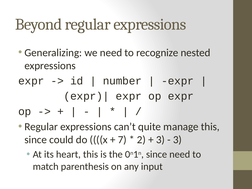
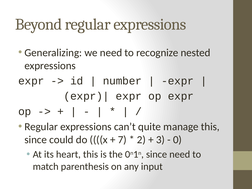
3 at (177, 140): 3 -> 0
